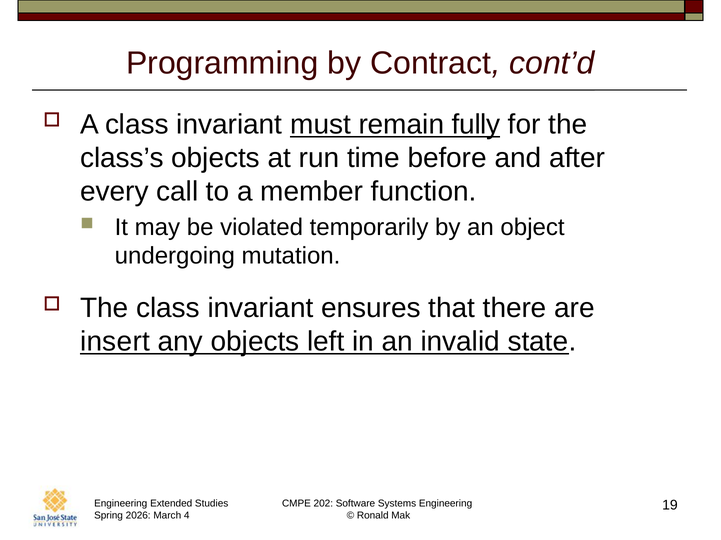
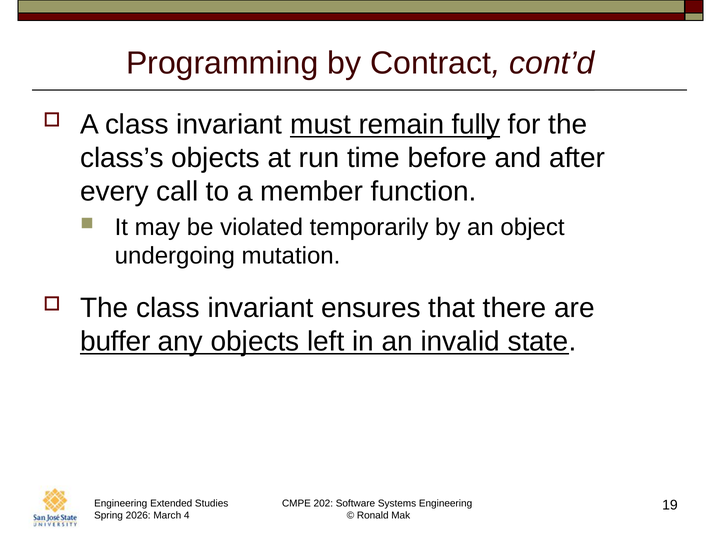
insert: insert -> buffer
